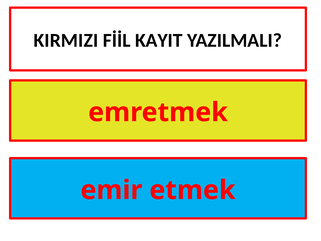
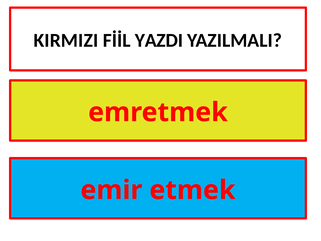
KAYIT: KAYIT -> YAZDI
